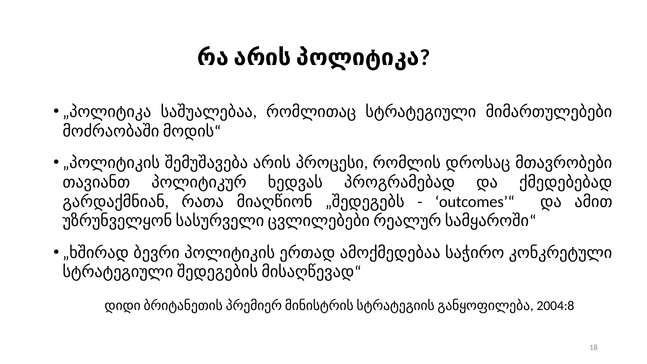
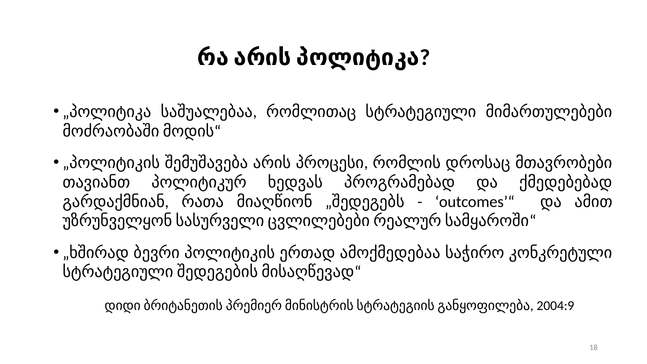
2004:8: 2004:8 -> 2004:9
